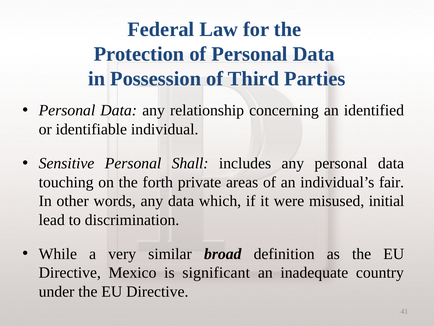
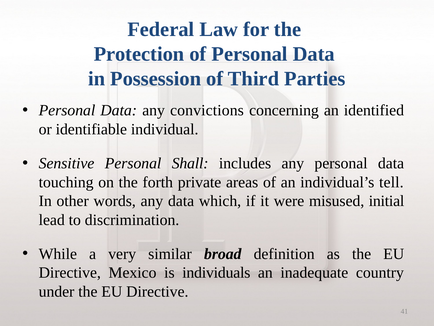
relationship: relationship -> convictions
fair: fair -> tell
significant: significant -> individuals
